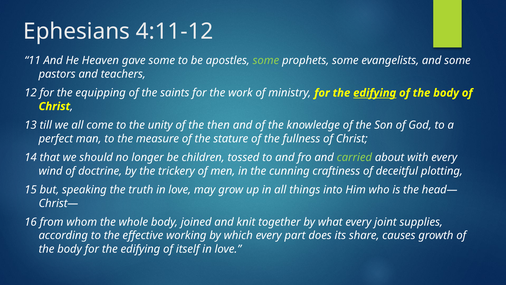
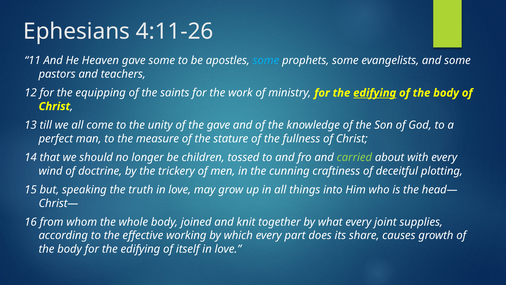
4:11-12: 4:11-12 -> 4:11-26
some at (266, 61) colour: light green -> light blue
the then: then -> gave
